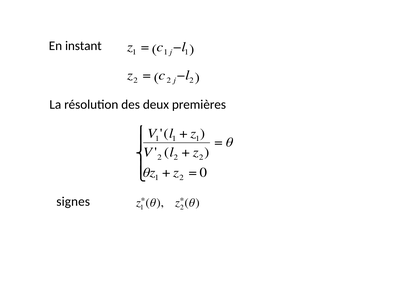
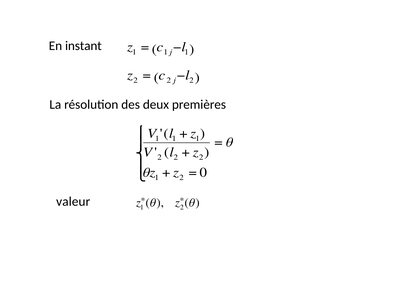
signes: signes -> valeur
